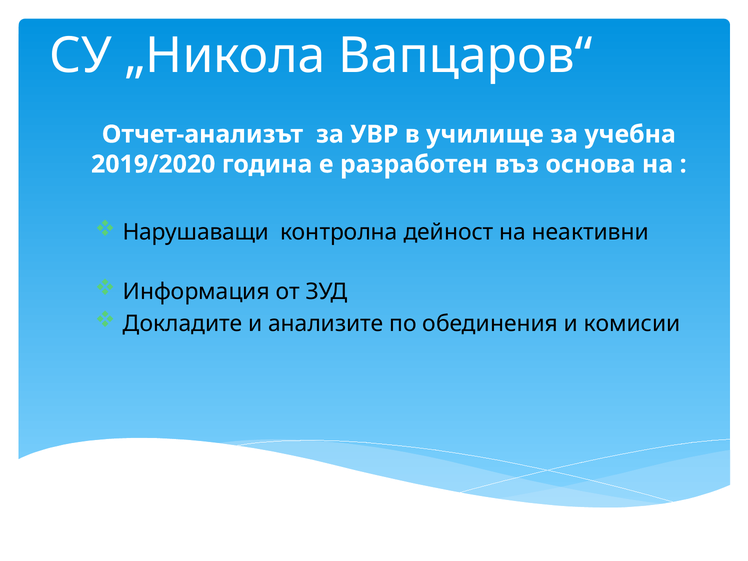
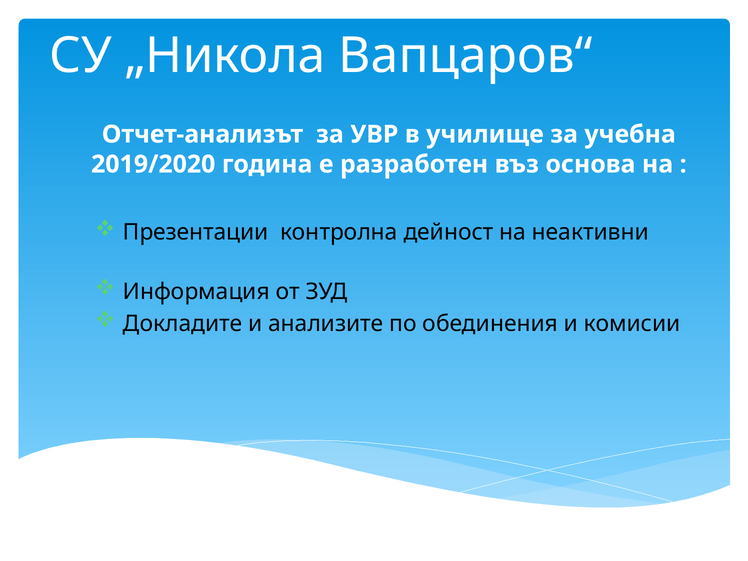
Нарушаващи: Нарушаващи -> Презентации
